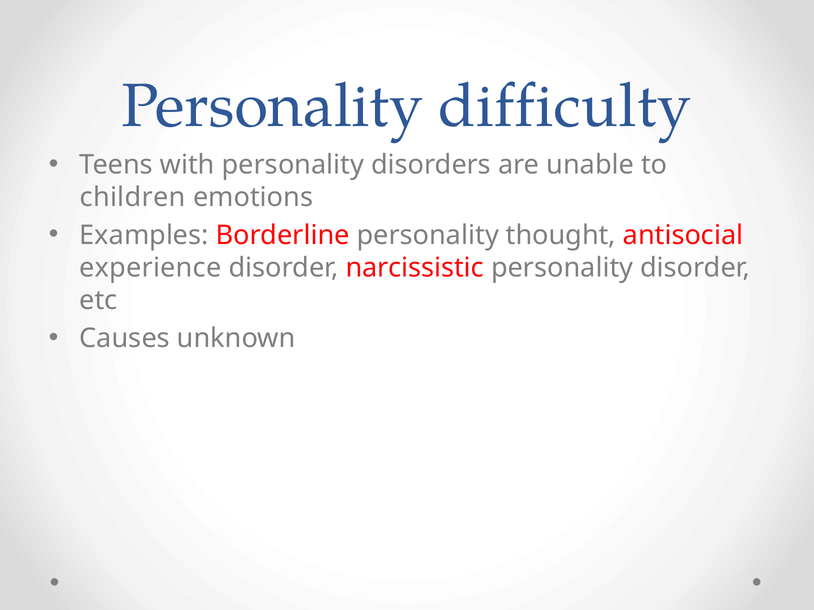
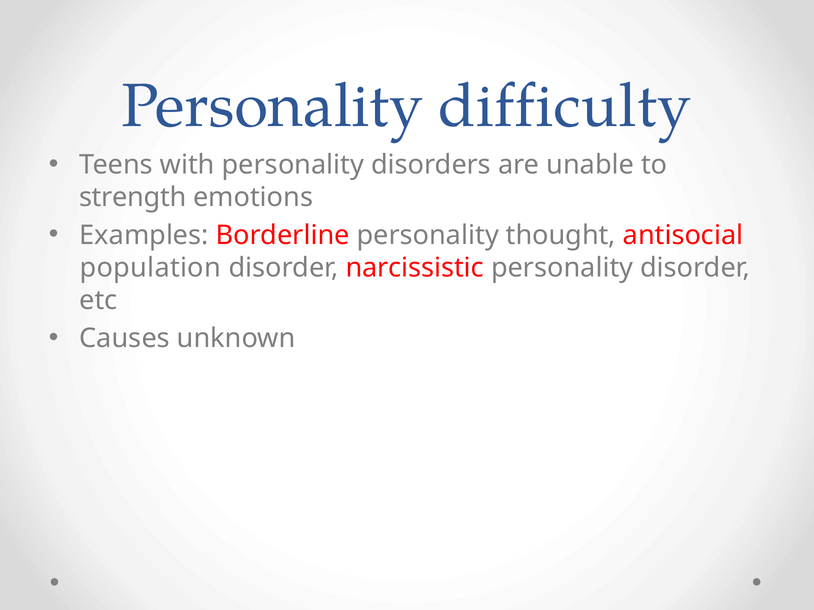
children: children -> strength
experience: experience -> population
